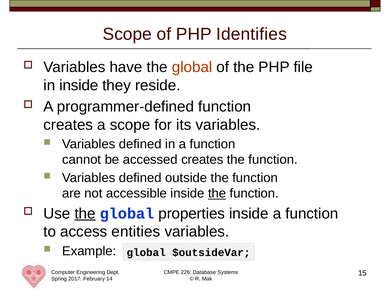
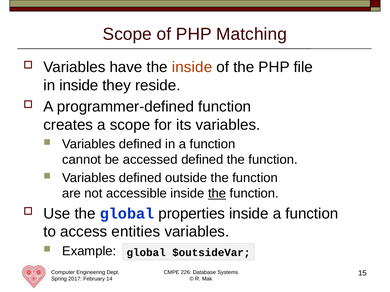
Identifies: Identifies -> Matching
have the global: global -> inside
accessed creates: creates -> defined
the at (85, 214) underline: present -> none
